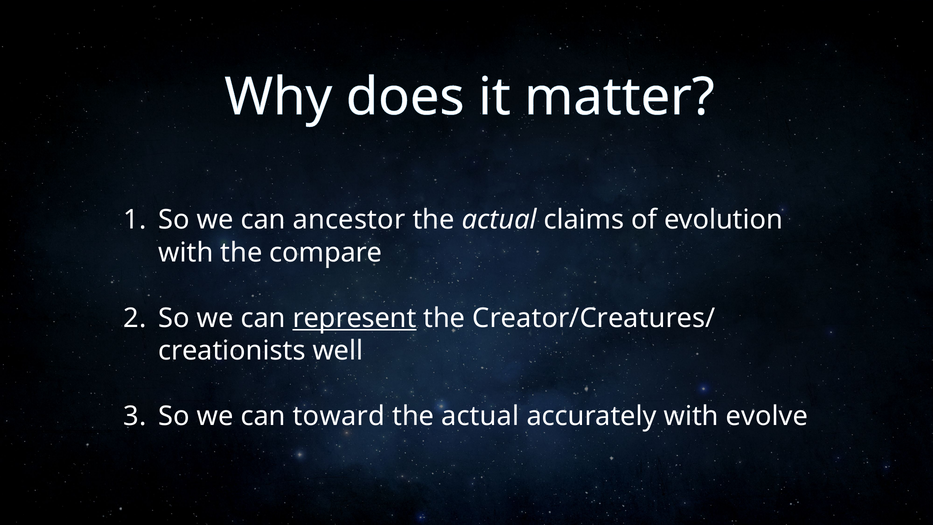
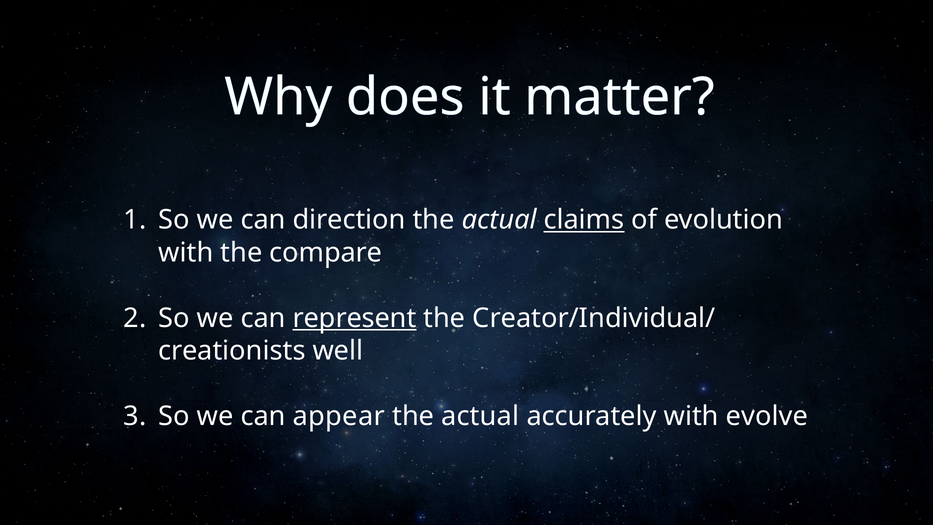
ancestor: ancestor -> direction
claims underline: none -> present
Creator/Creatures/: Creator/Creatures/ -> Creator/Individual/
toward: toward -> appear
